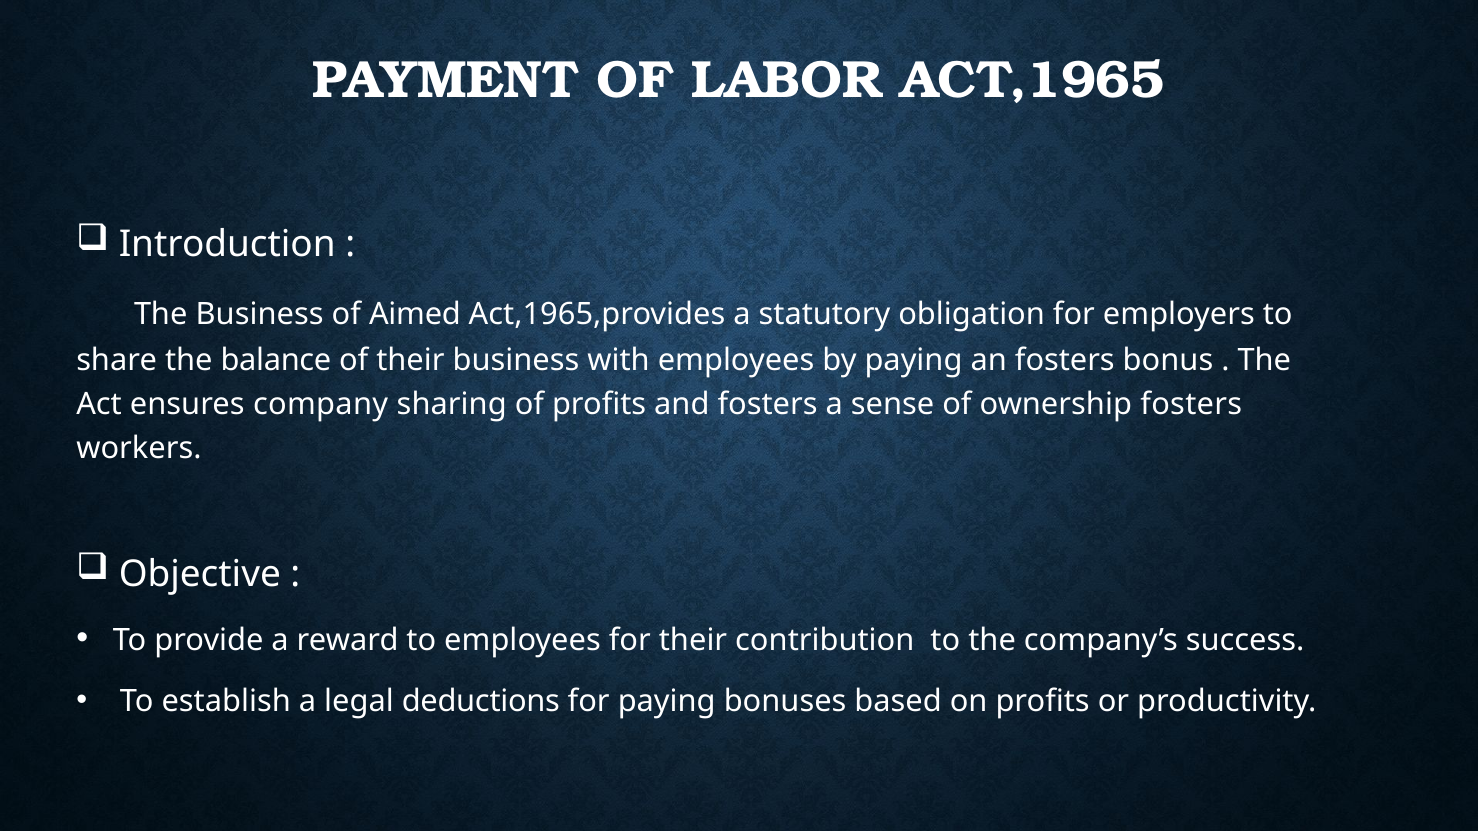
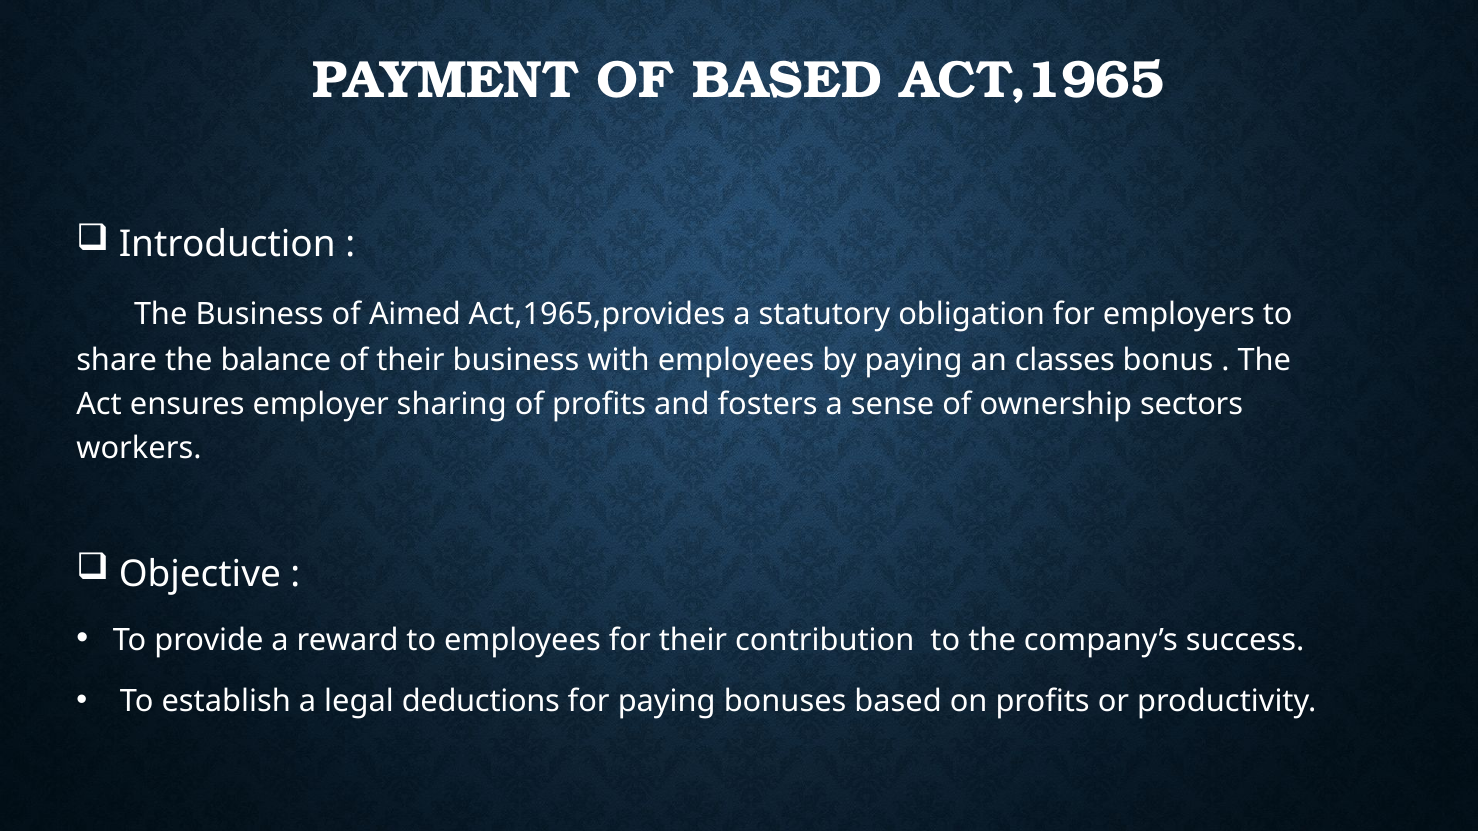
OF LABOR: LABOR -> BASED
an fosters: fosters -> classes
company: company -> employer
ownership fosters: fosters -> sectors
